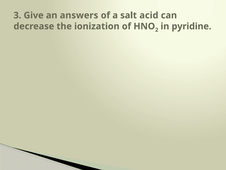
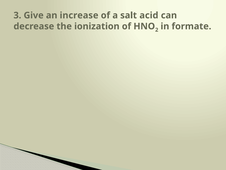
answers: answers -> increase
pyridine: pyridine -> formate
